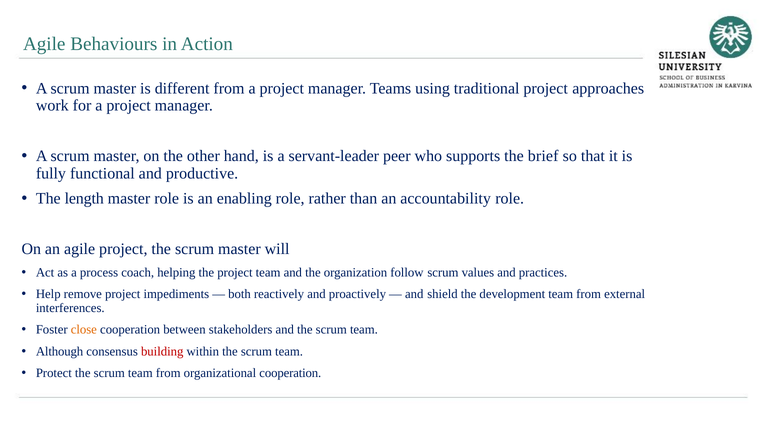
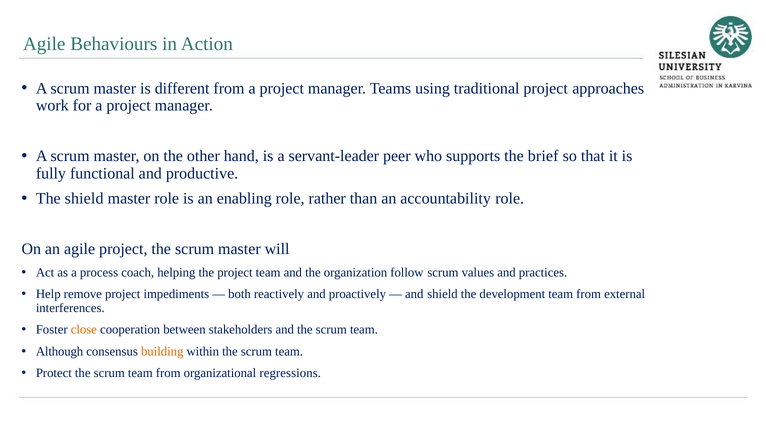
The length: length -> shield
building colour: red -> orange
organizational cooperation: cooperation -> regressions
